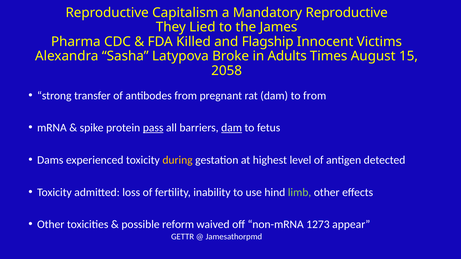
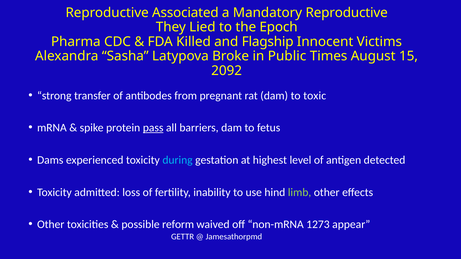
Capitalism: Capitalism -> Associated
James: James -> Epoch
Adults: Adults -> Public
2058: 2058 -> 2092
to from: from -> toxic
dam at (232, 128) underline: present -> none
during colour: yellow -> light blue
